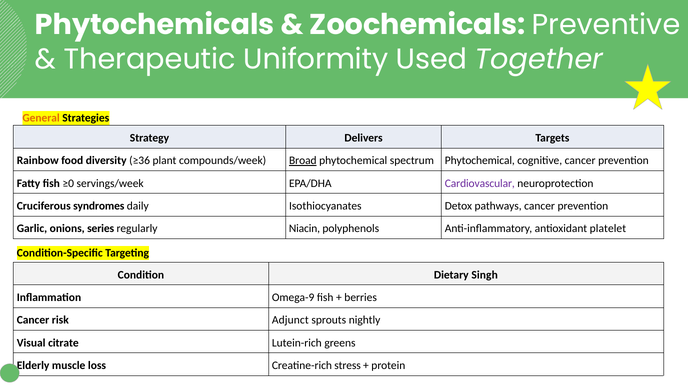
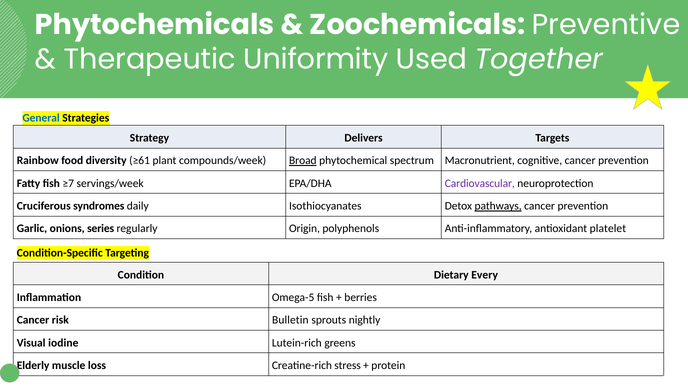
General colour: orange -> blue
≥36: ≥36 -> ≥61
spectrum Phytochemical: Phytochemical -> Macronutrient
≥0: ≥0 -> ≥7
pathways underline: none -> present
Niacin: Niacin -> Origin
Singh: Singh -> Every
Omega-9: Omega-9 -> Omega-5
Adjunct: Adjunct -> Bulletin
citrate: citrate -> iodine
